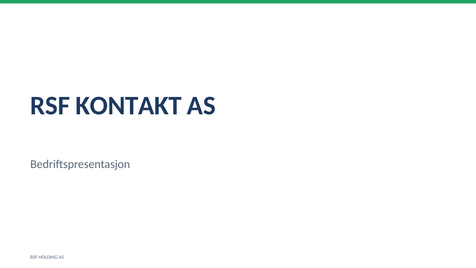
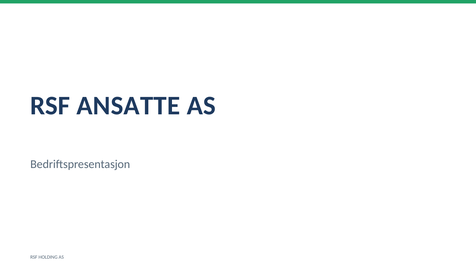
KONTAKT: KONTAKT -> ANSATTE
